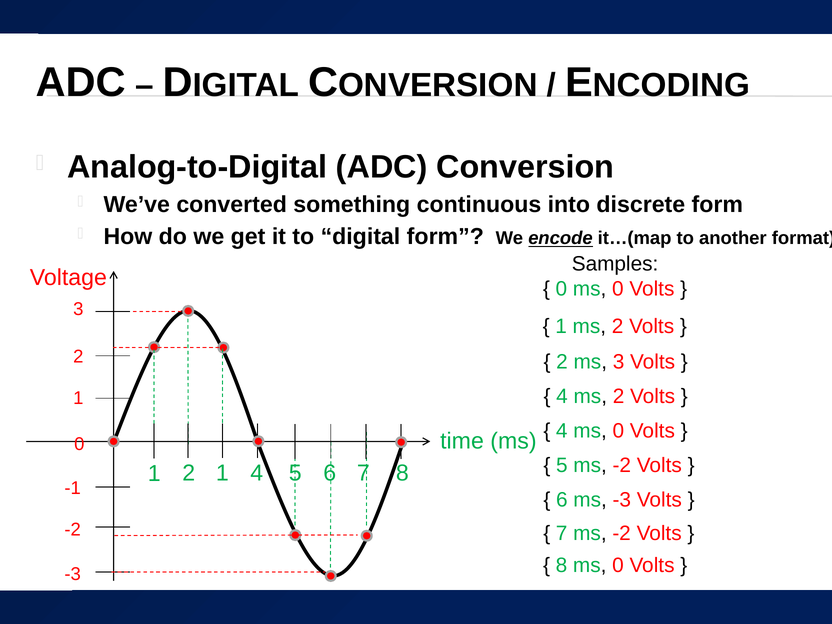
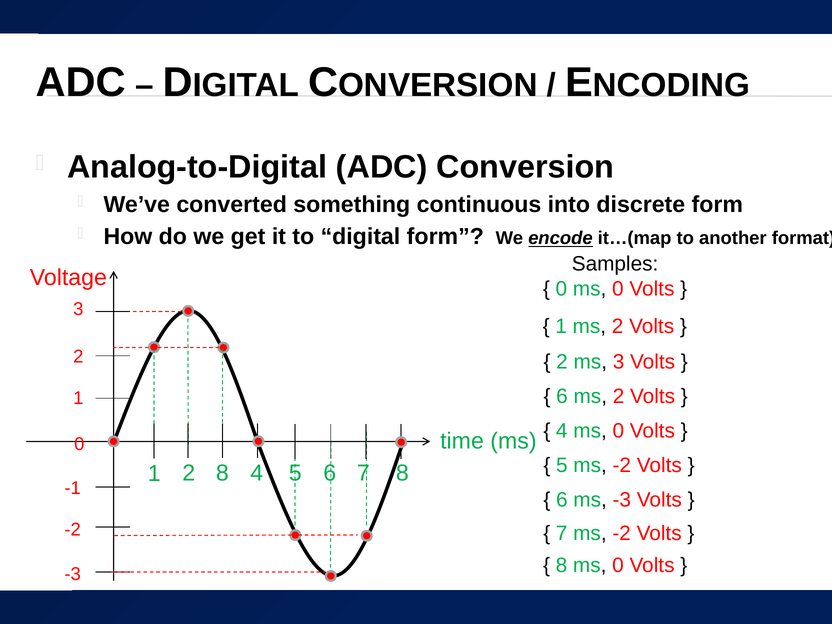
4 at (562, 396): 4 -> 6
1 2 1: 1 -> 8
